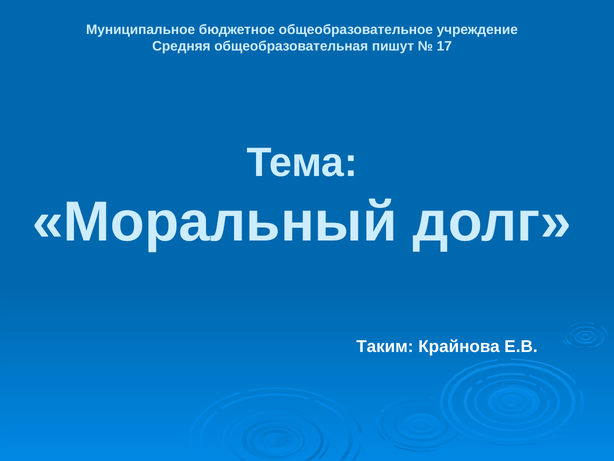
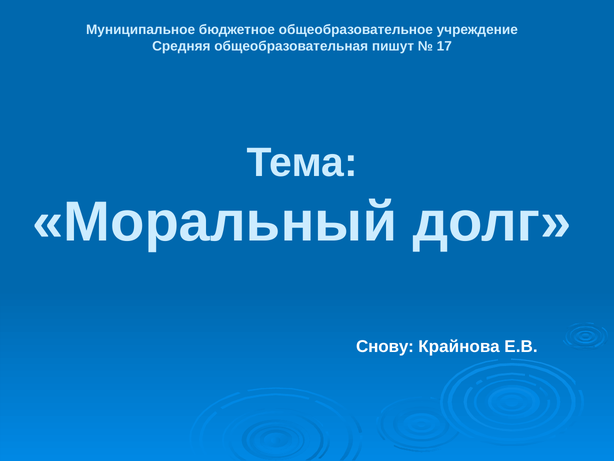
Таким: Таким -> Снову
